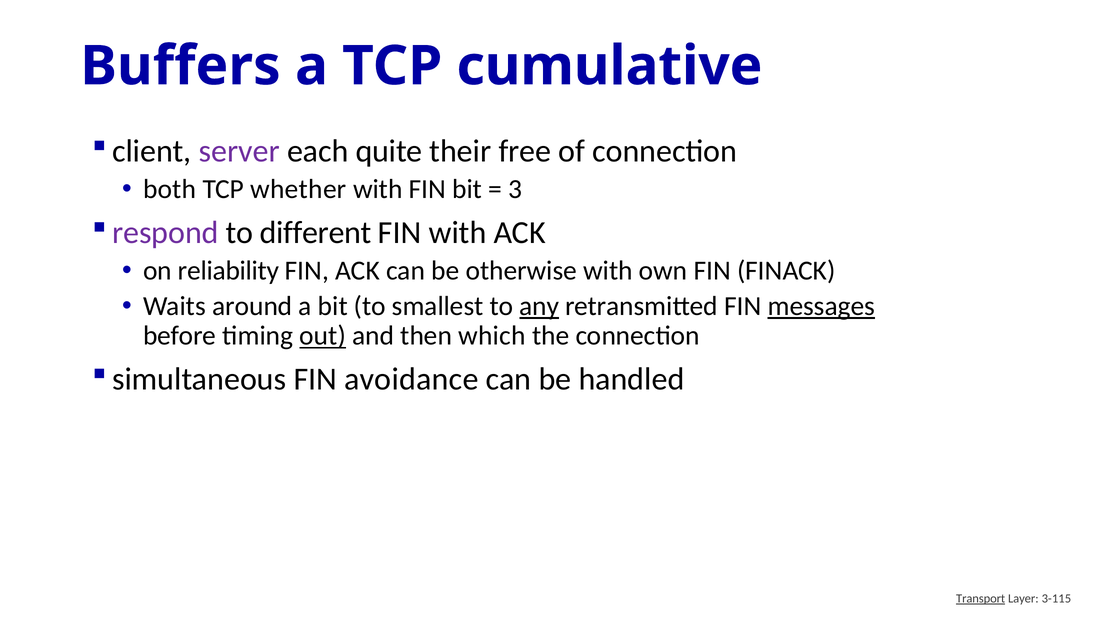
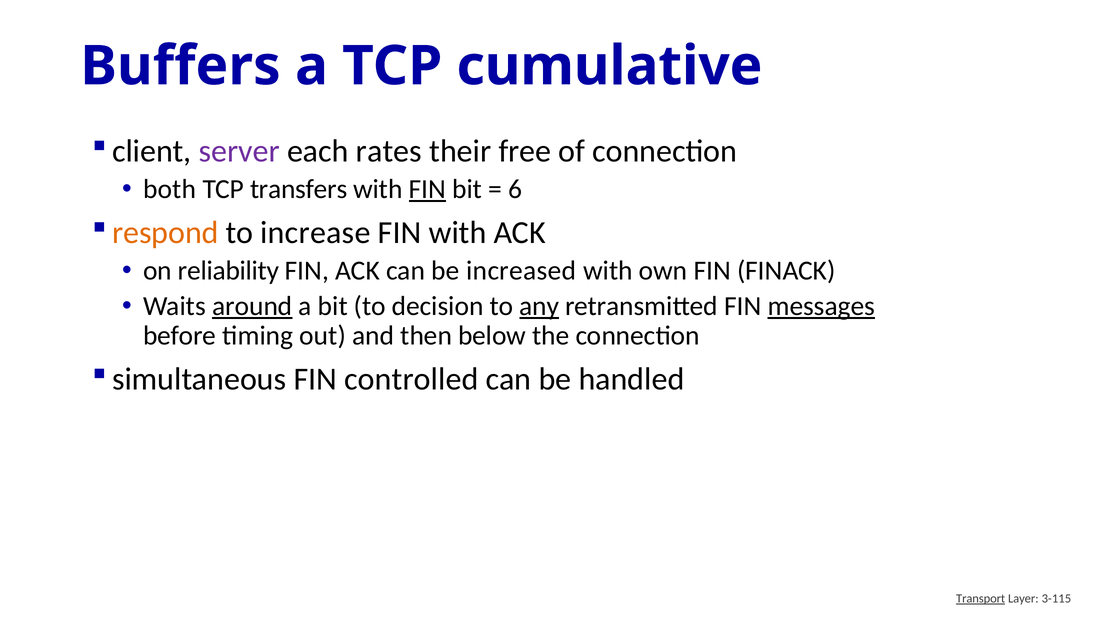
quite: quite -> rates
whether: whether -> transfers
FIN at (427, 189) underline: none -> present
3: 3 -> 6
respond colour: purple -> orange
different: different -> increase
otherwise: otherwise -> increased
around underline: none -> present
smallest: smallest -> decision
out underline: present -> none
which: which -> below
avoidance: avoidance -> controlled
